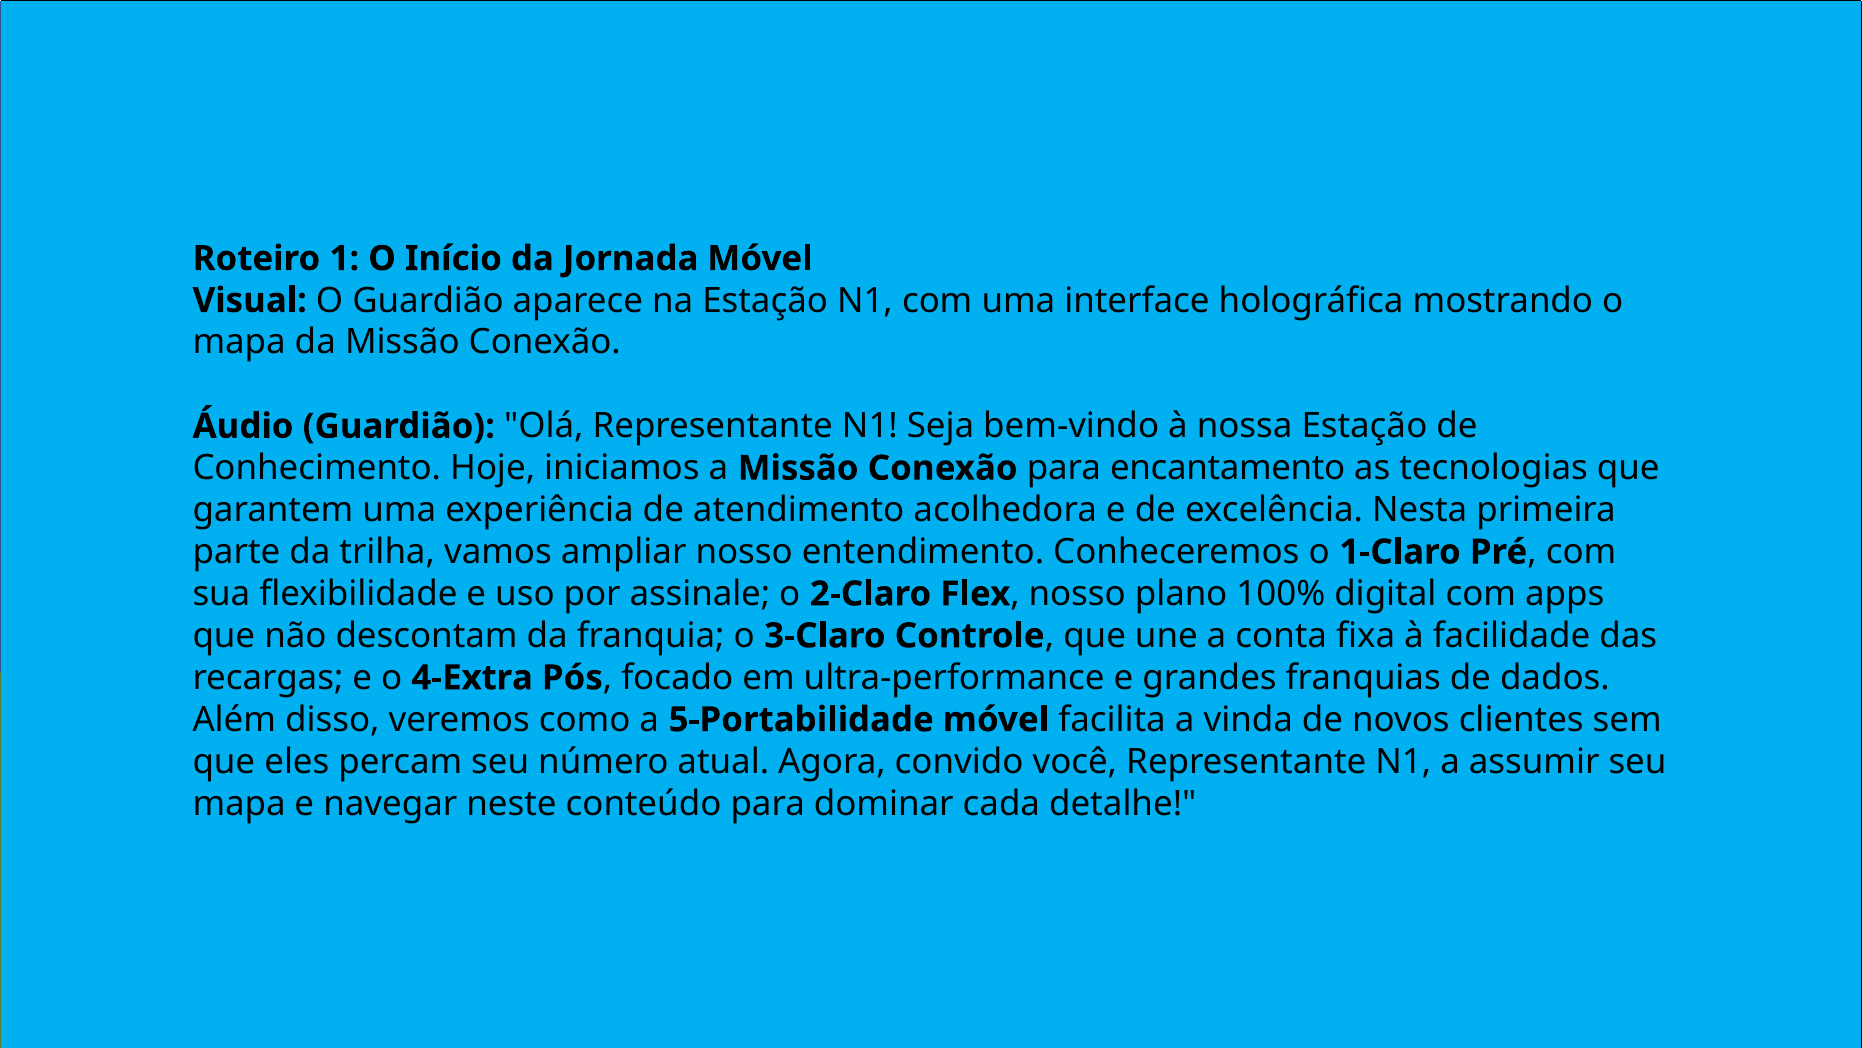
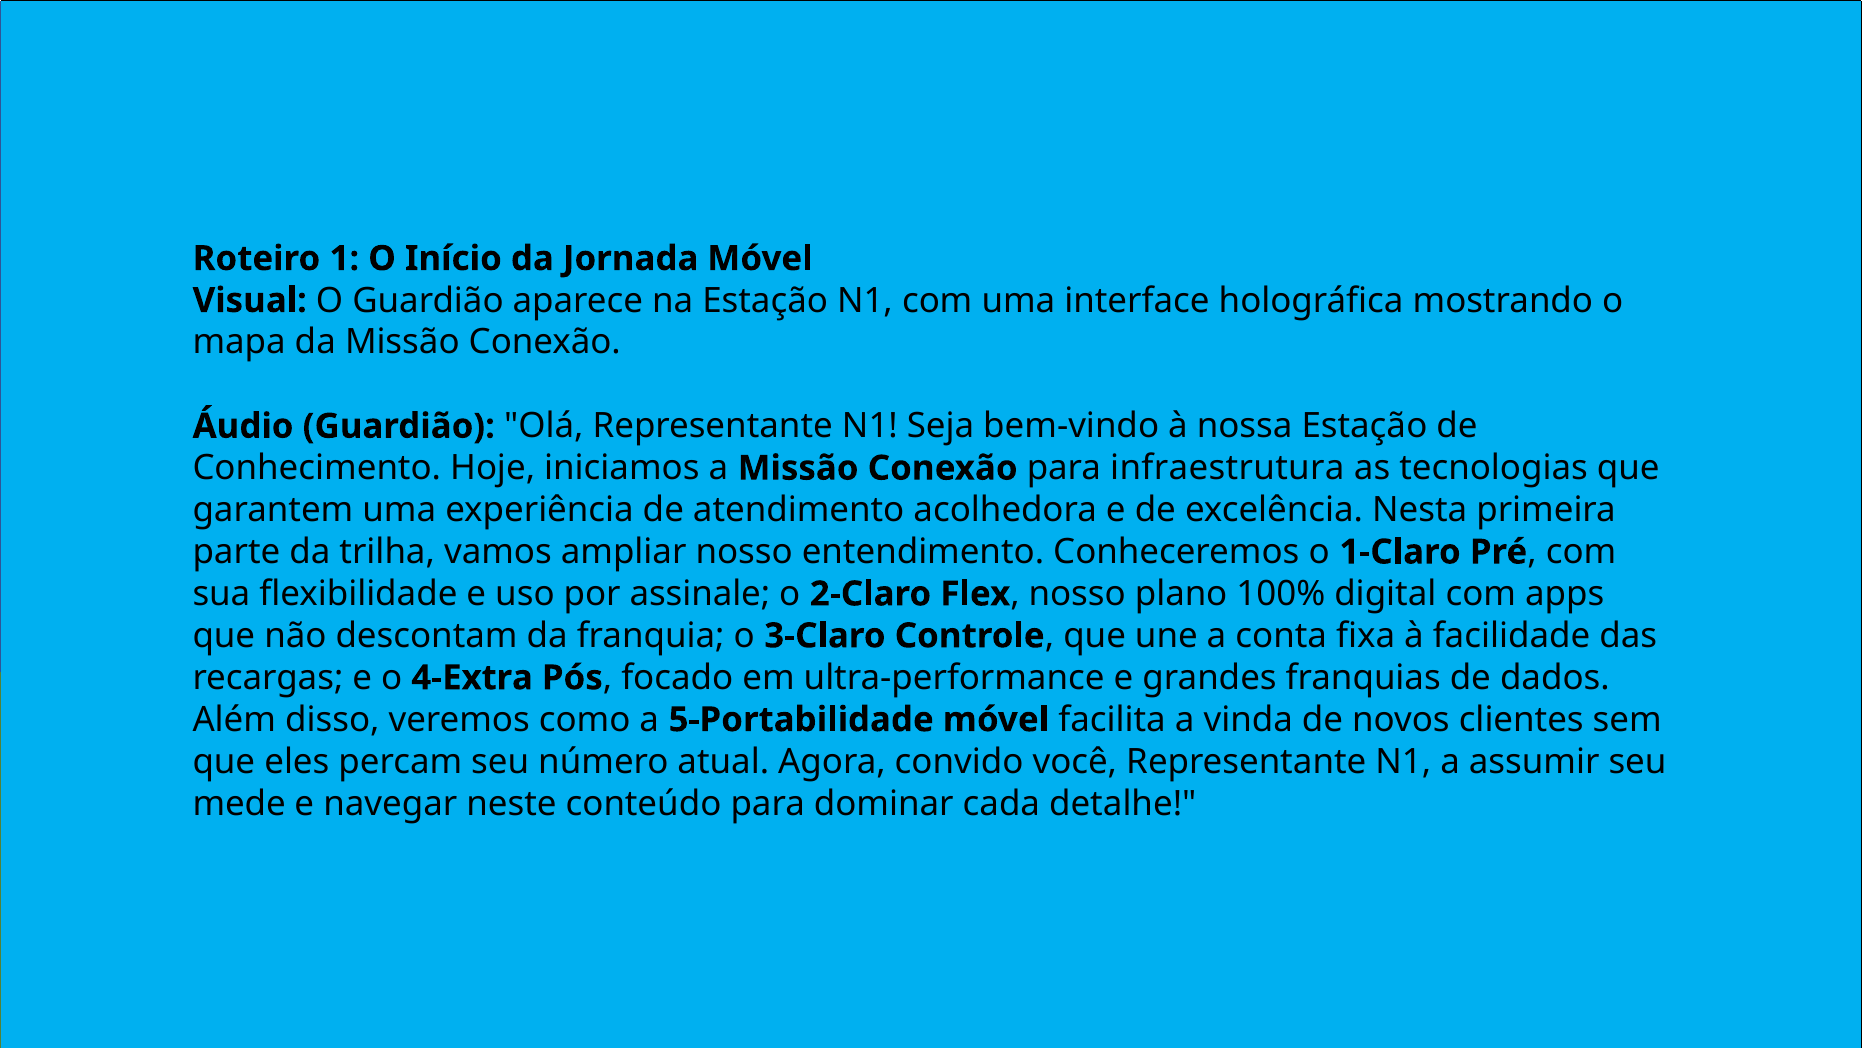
encantamento: encantamento -> infraestrutura
mapa at (239, 803): mapa -> mede
